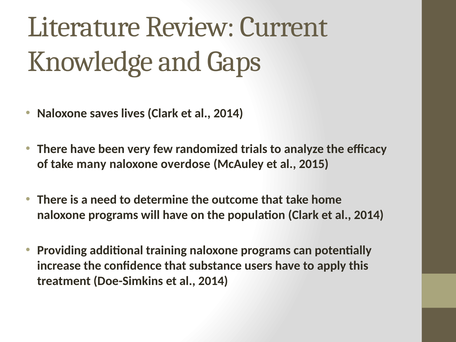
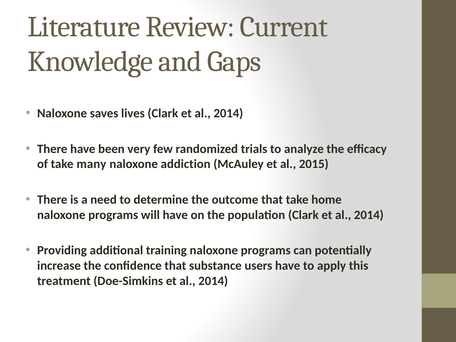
overdose: overdose -> addiction
